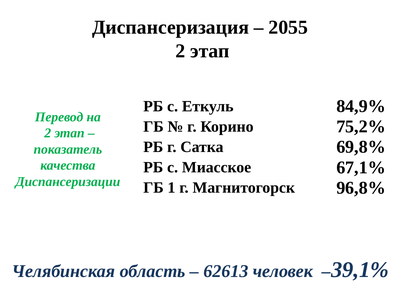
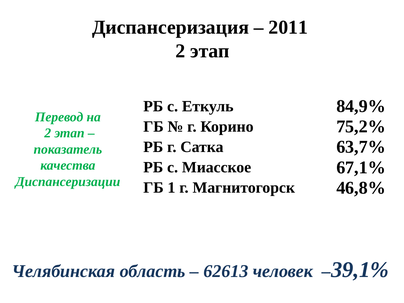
2055: 2055 -> 2011
69,8%: 69,8% -> 63,7%
96,8%: 96,8% -> 46,8%
